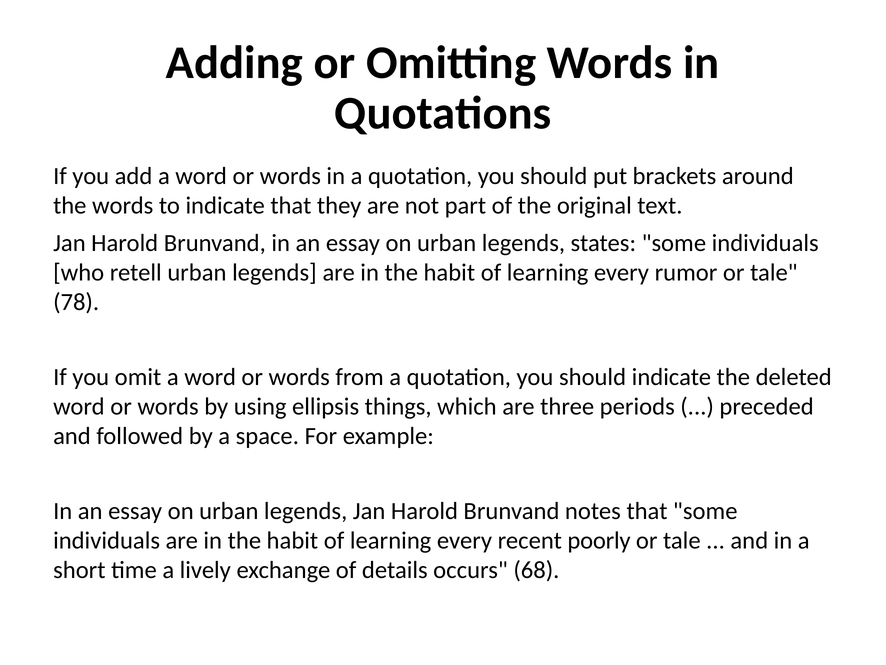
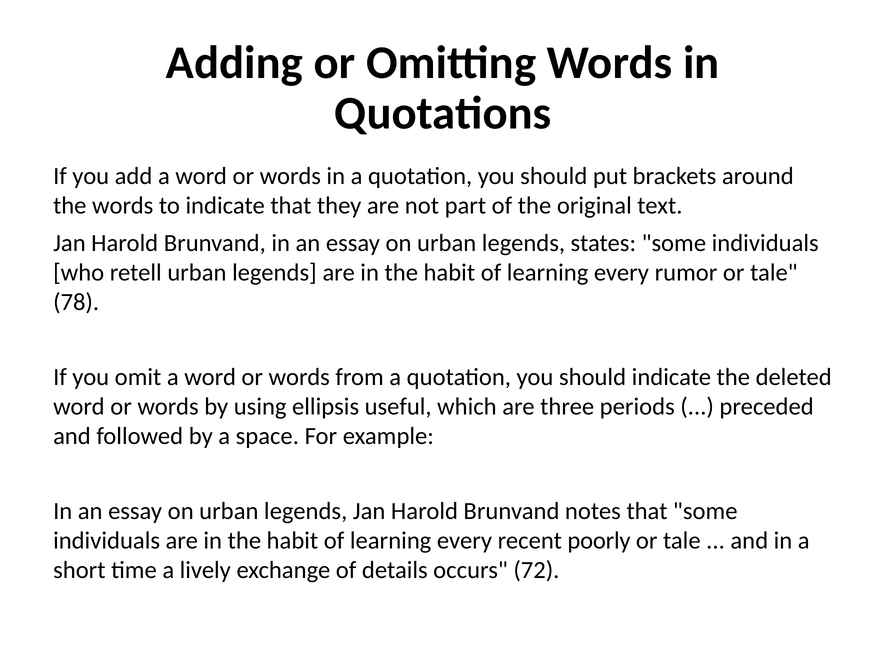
things: things -> useful
68: 68 -> 72
